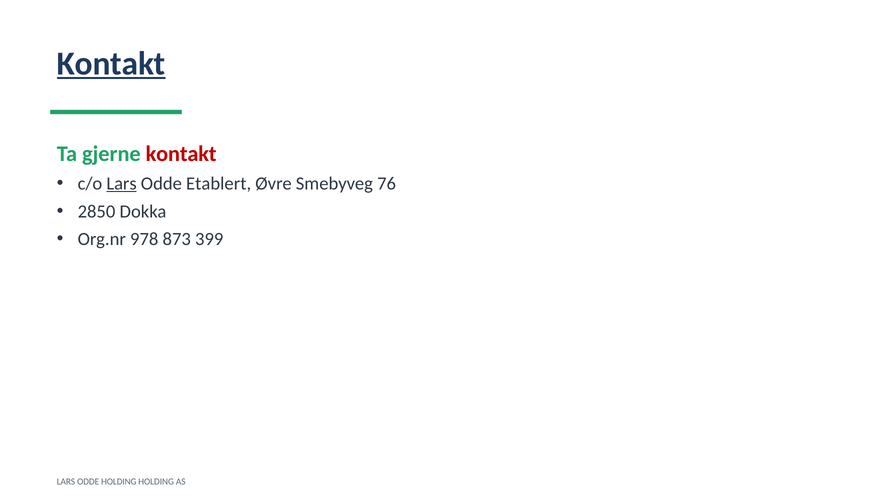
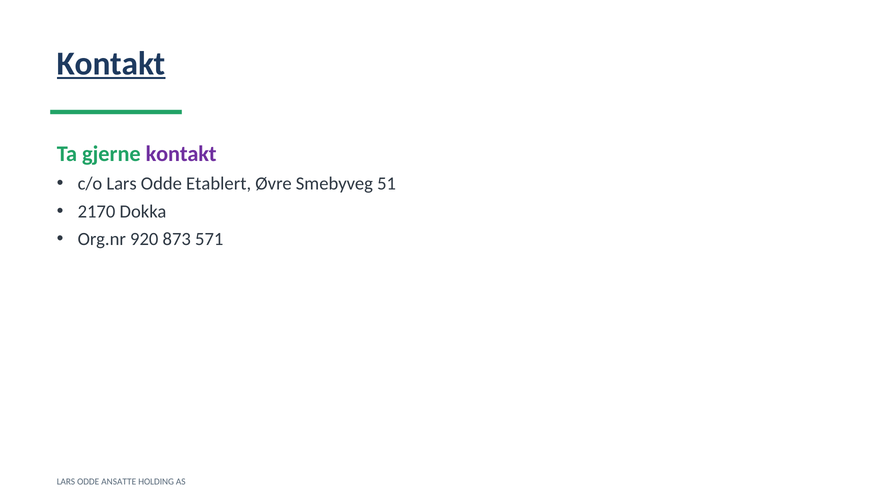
kontakt at (181, 154) colour: red -> purple
Lars at (122, 183) underline: present -> none
76: 76 -> 51
2850: 2850 -> 2170
978: 978 -> 920
399: 399 -> 571
ODDE HOLDING: HOLDING -> ANSATTE
